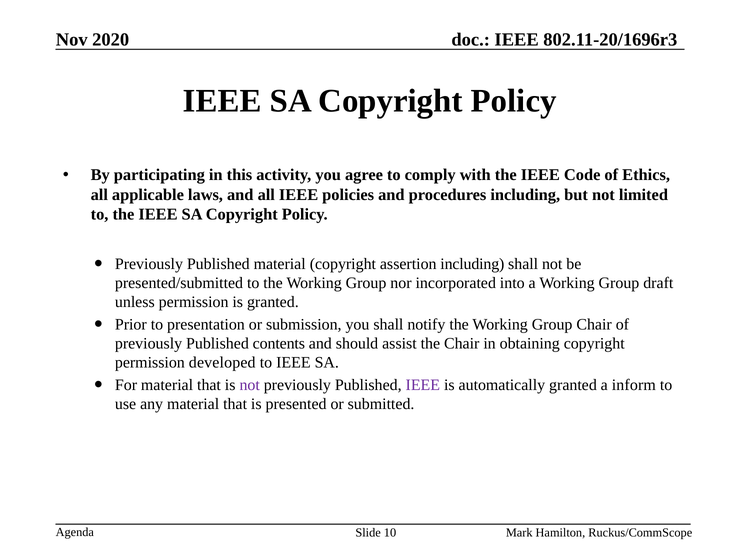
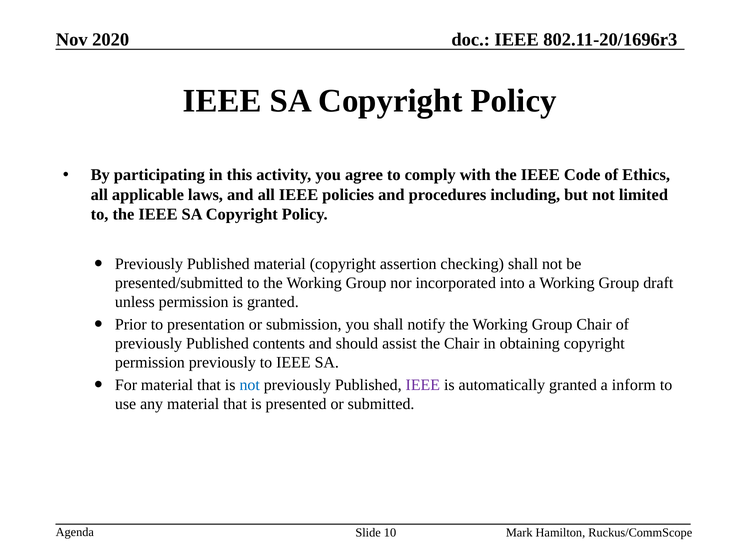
assertion including: including -> checking
permission developed: developed -> previously
not at (250, 385) colour: purple -> blue
